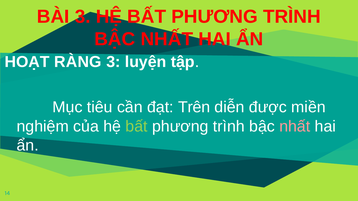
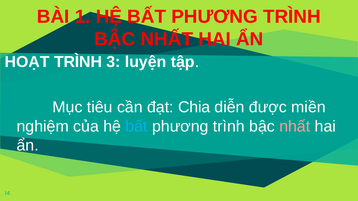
BÀI 3: 3 -> 1
HOẠT RÀNG: RÀNG -> TRÌNH
Trên: Trên -> Chia
bất at (137, 127) colour: light green -> light blue
